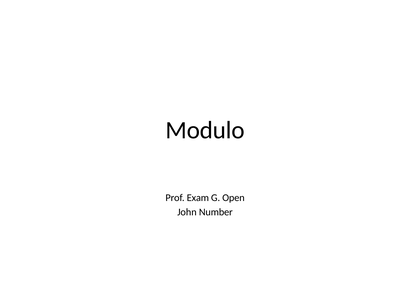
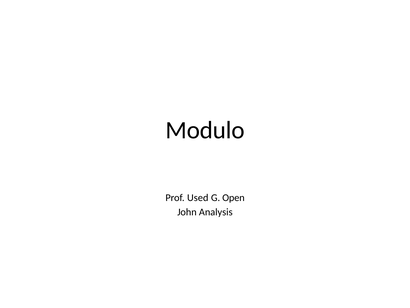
Exam: Exam -> Used
Number: Number -> Analysis
